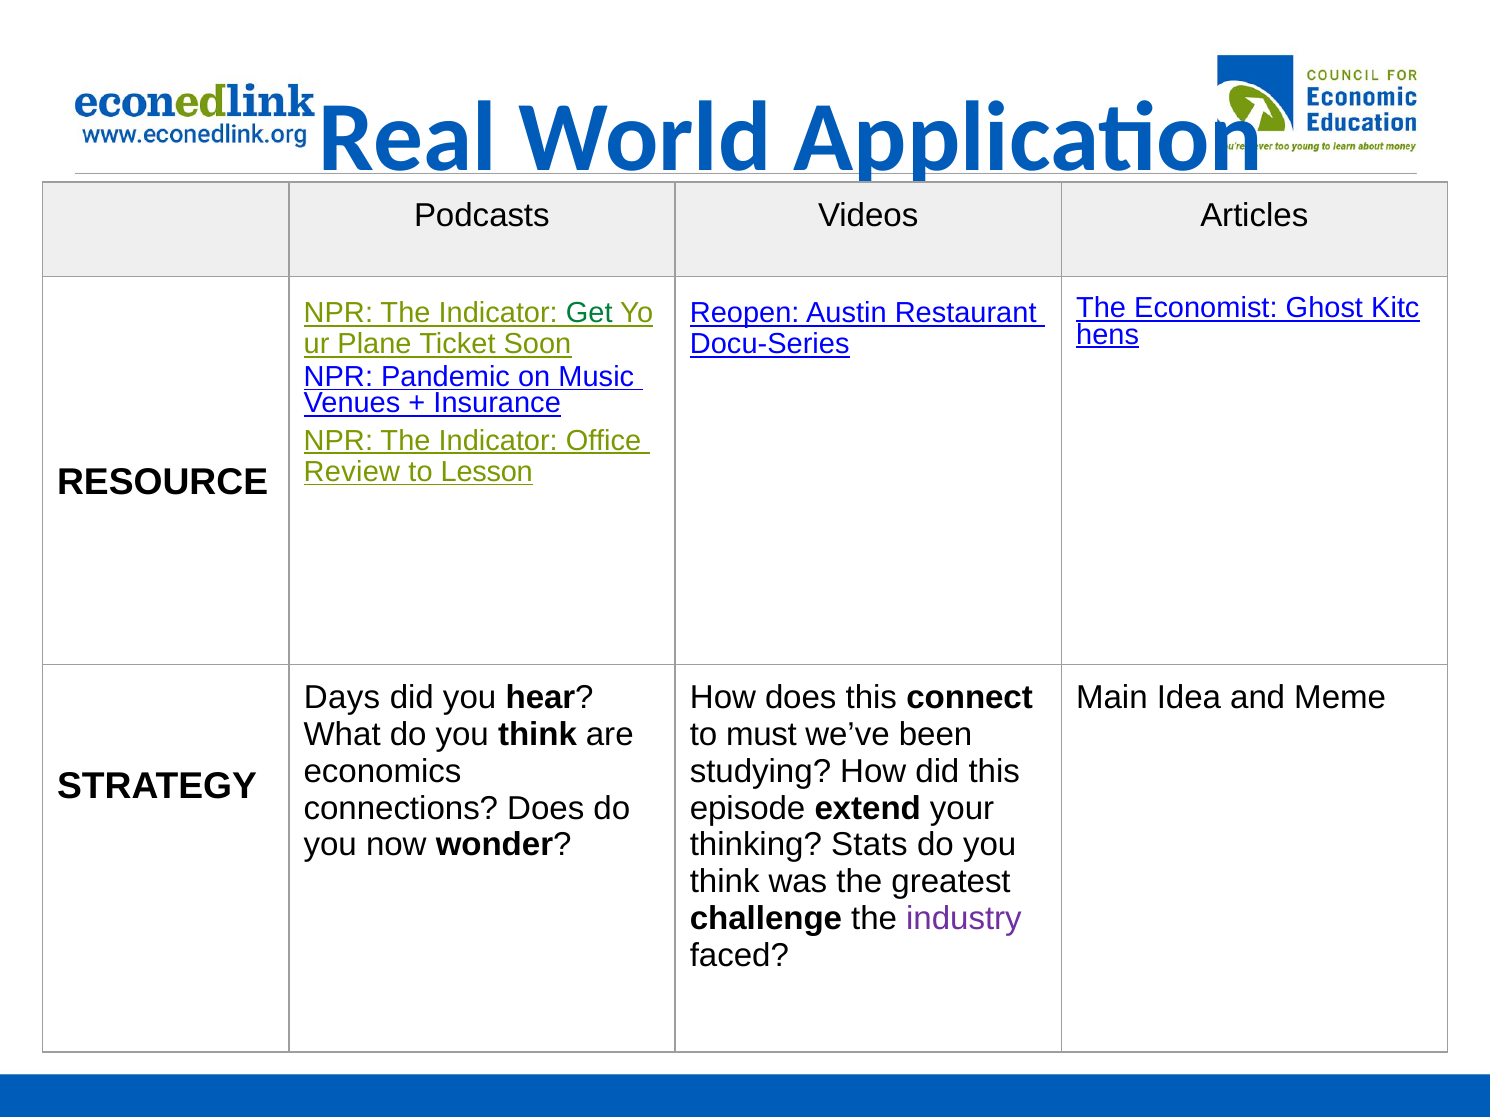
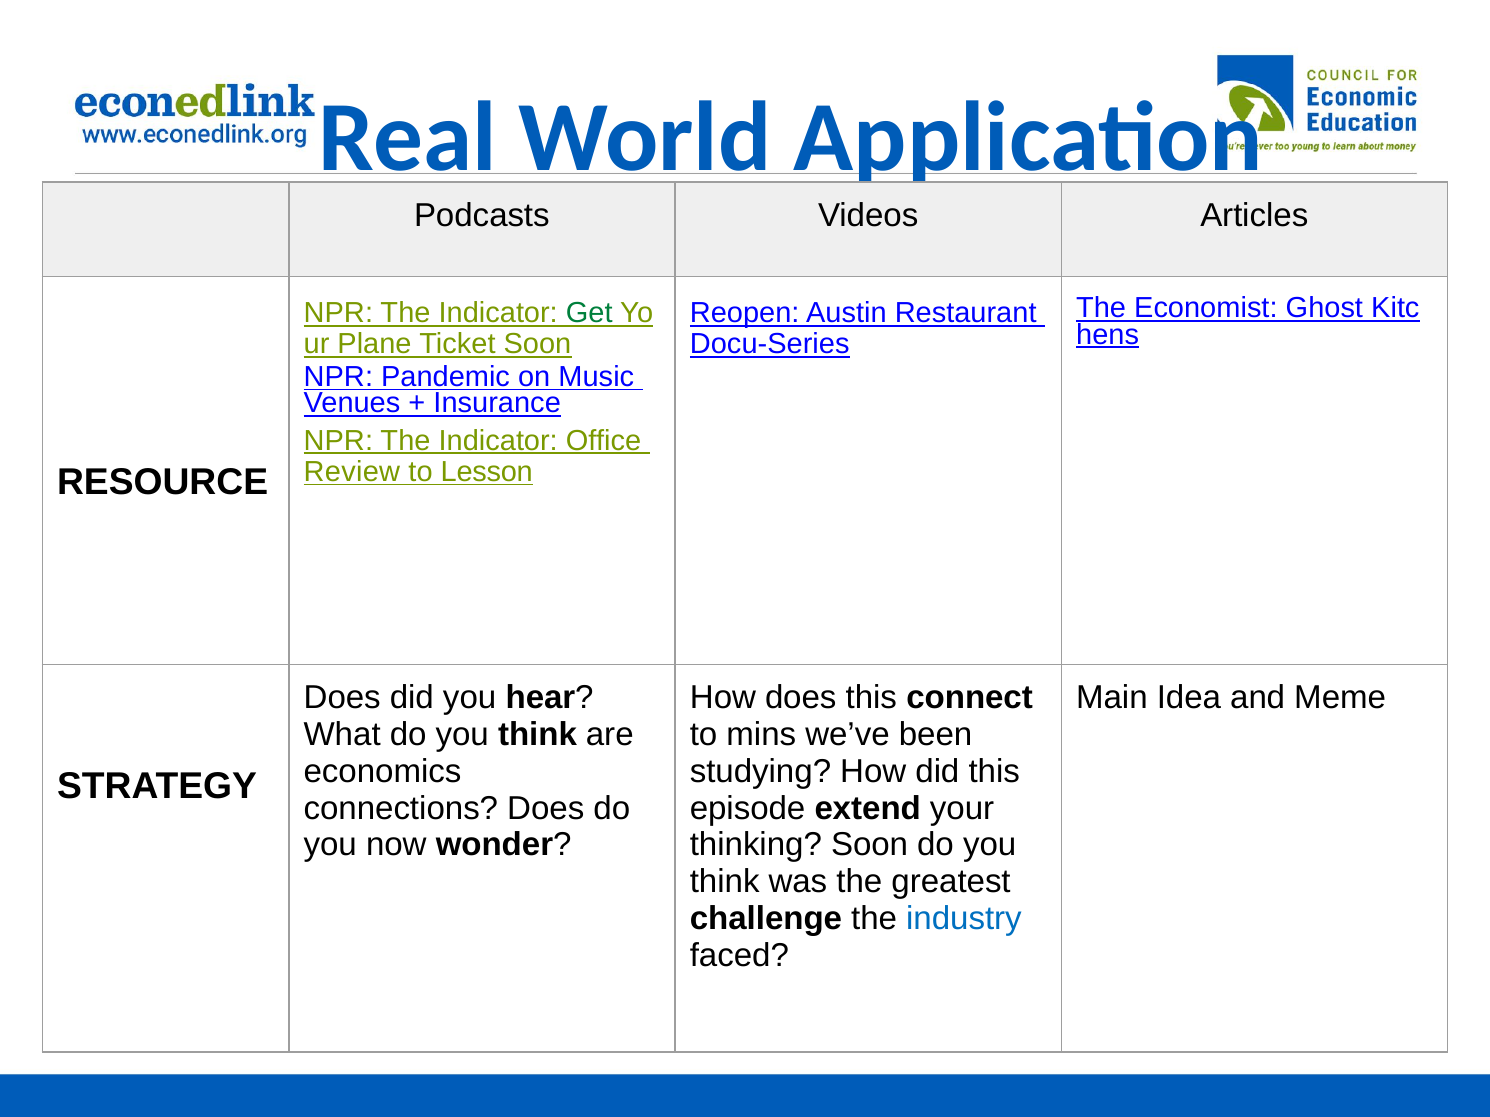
Days at (342, 698): Days -> Does
must: must -> mins
thinking Stats: Stats -> Soon
industry colour: purple -> blue
